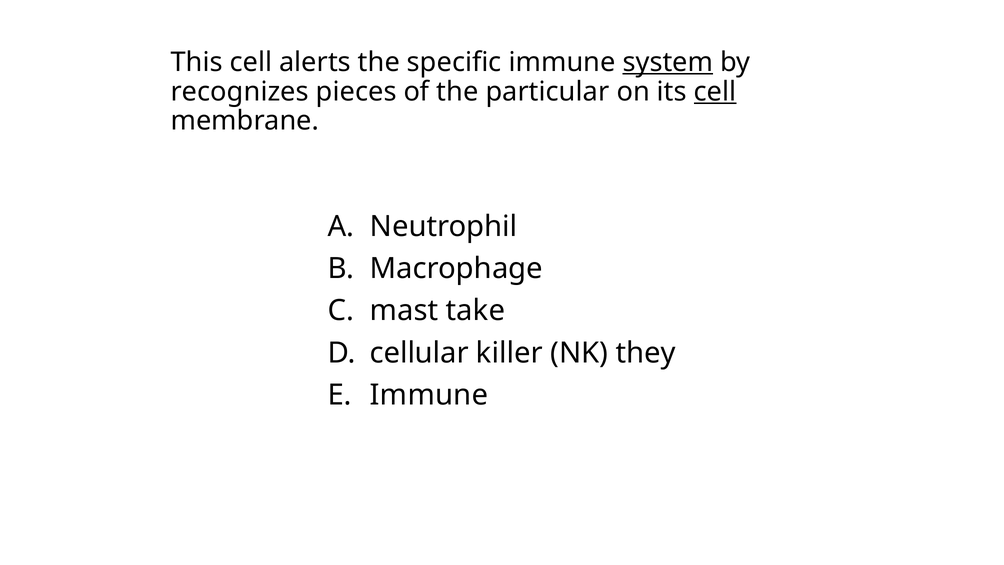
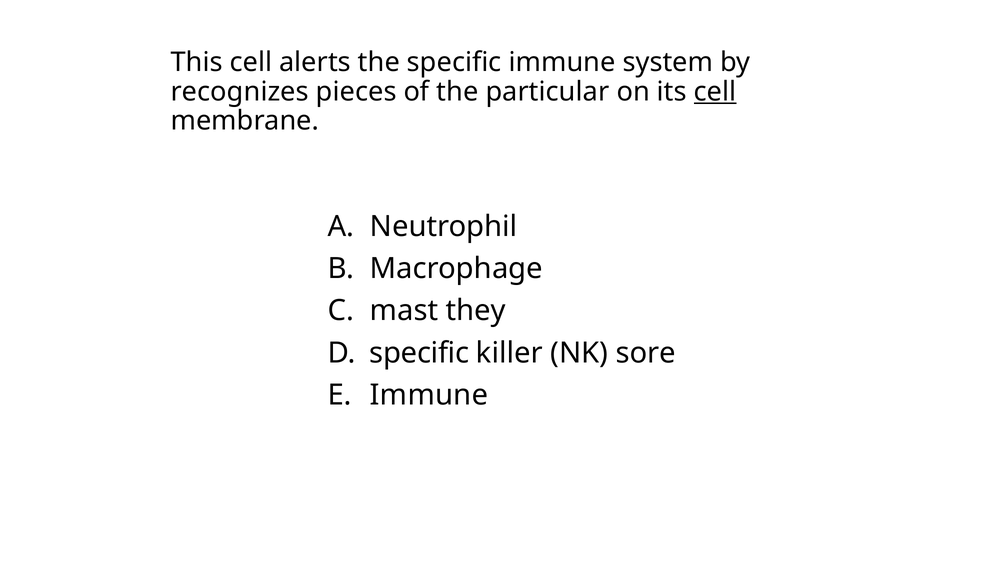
system underline: present -> none
take: take -> they
cellular at (419, 353): cellular -> specific
they: they -> sore
